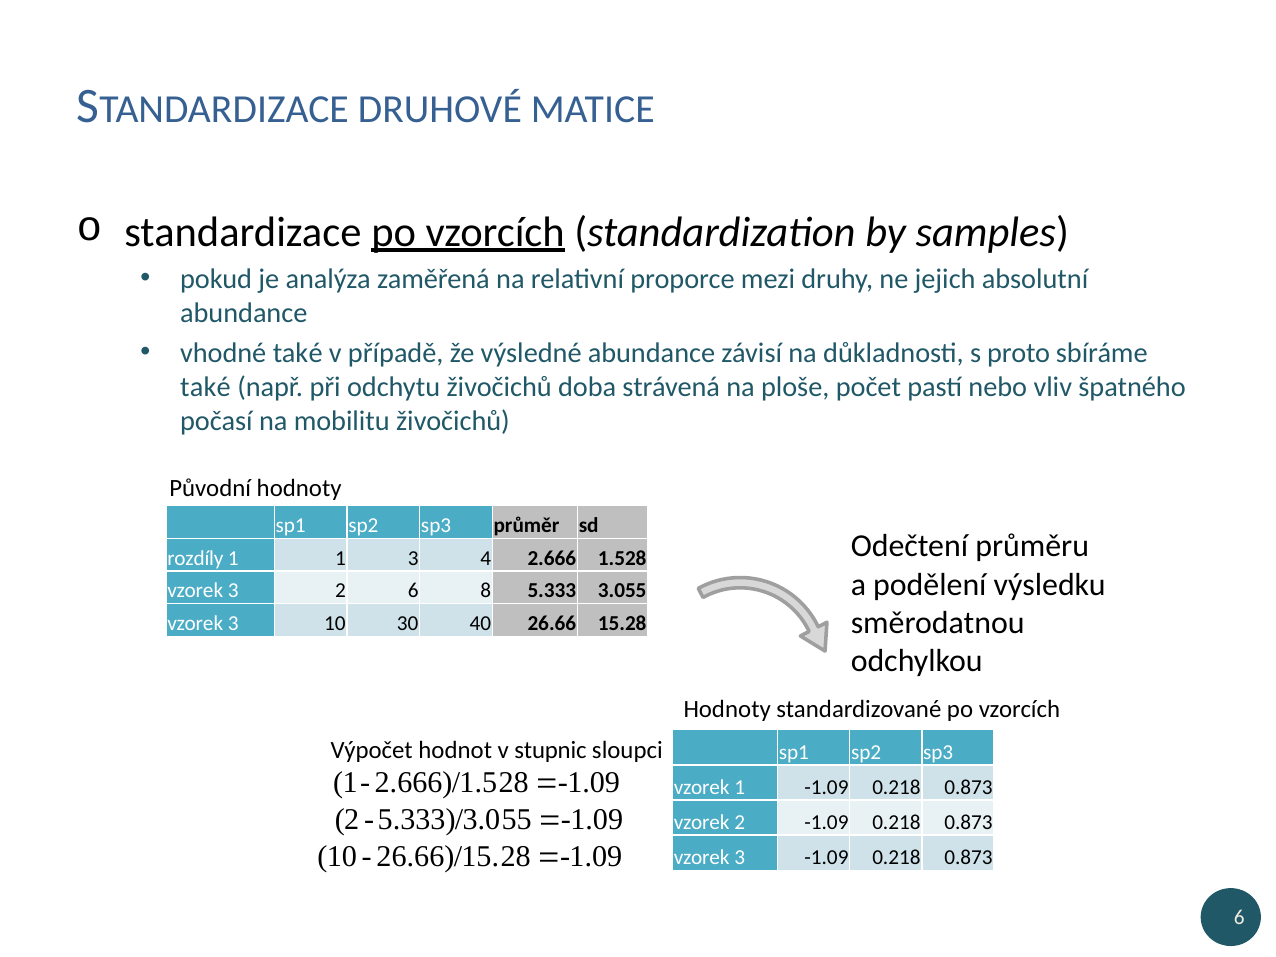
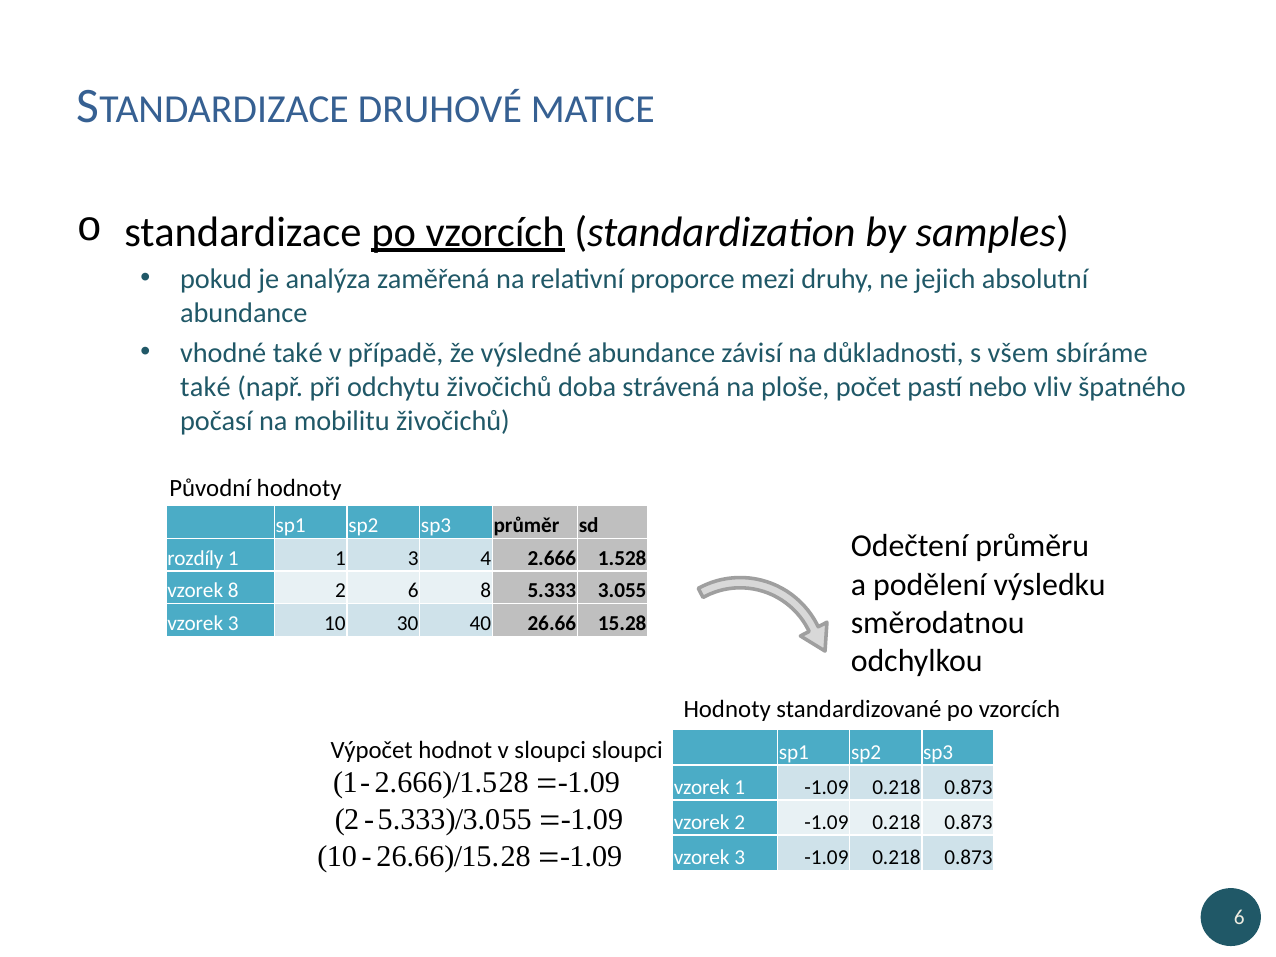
proto: proto -> všem
3 at (233, 591): 3 -> 8
v stupnic: stupnic -> sloupci
